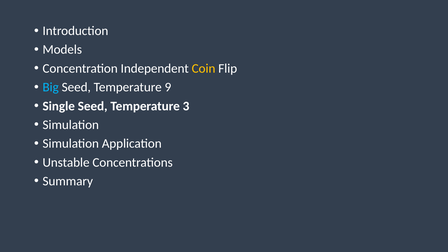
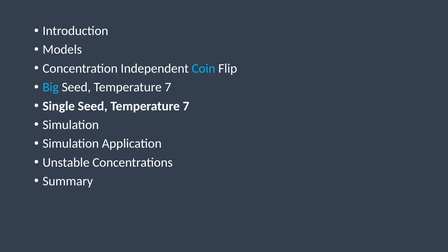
Coin colour: yellow -> light blue
9 at (168, 87): 9 -> 7
Single Seed Temperature 3: 3 -> 7
